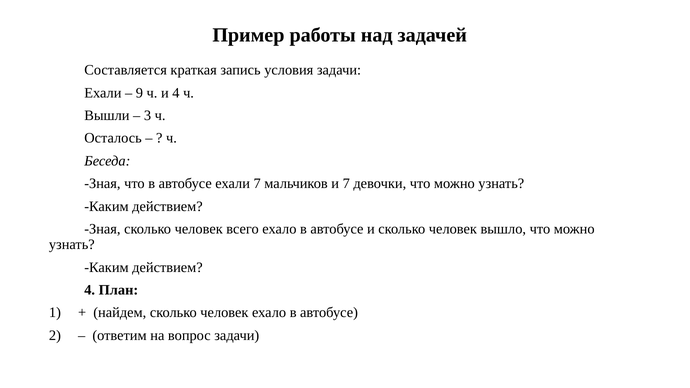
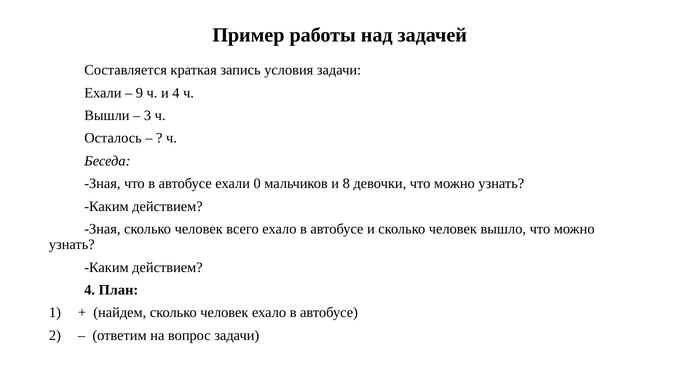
ехали 7: 7 -> 0
и 7: 7 -> 8
